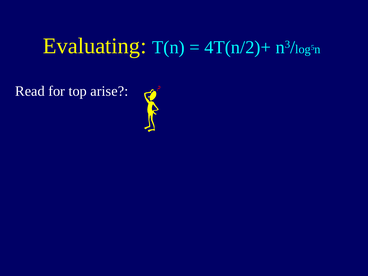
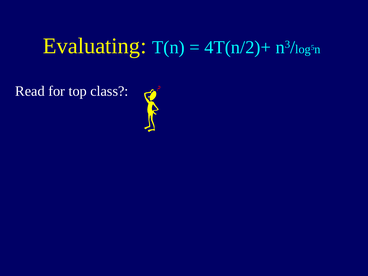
arise: arise -> class
